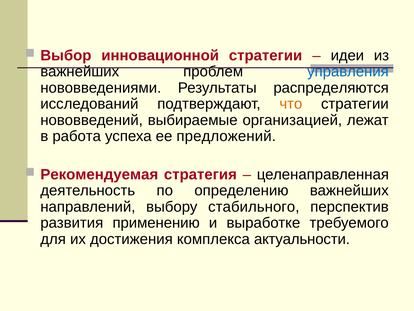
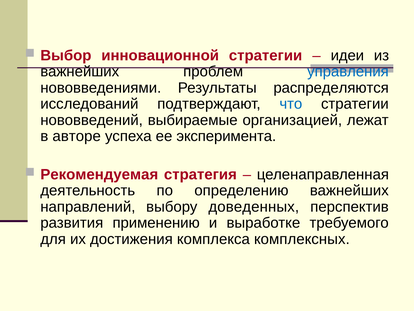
что colour: orange -> blue
работа: работа -> авторе
предложений: предложений -> эксперимента
стабильного: стабильного -> доведенных
актуальности: актуальности -> комплексных
